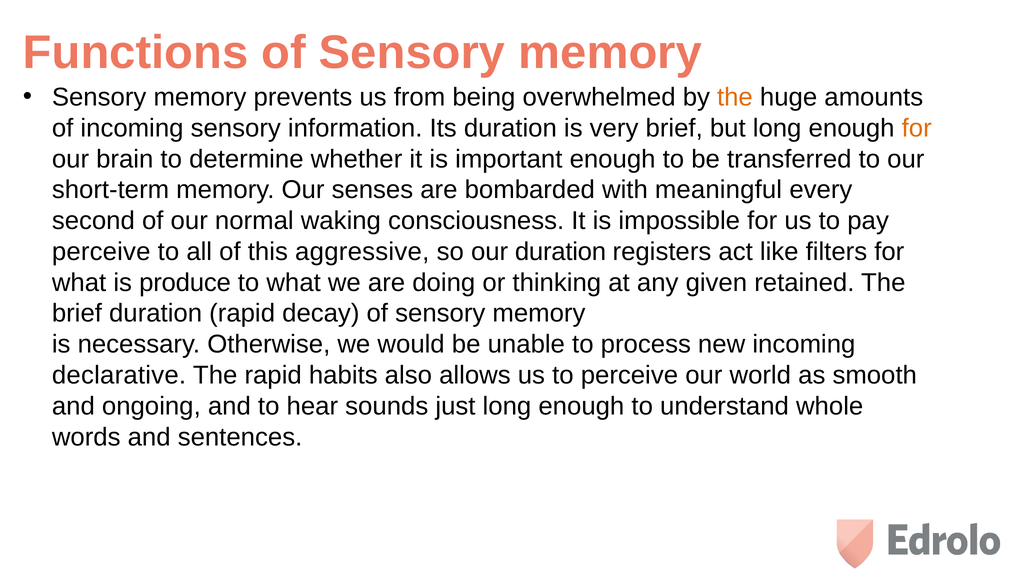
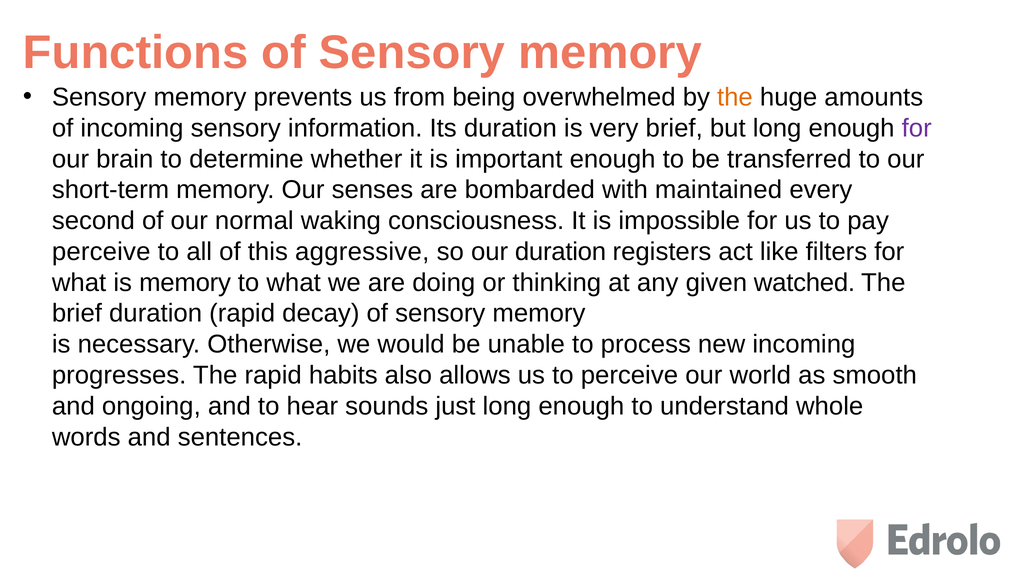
for at (917, 128) colour: orange -> purple
meaningful: meaningful -> maintained
is produce: produce -> memory
retained: retained -> watched
declarative: declarative -> progresses
